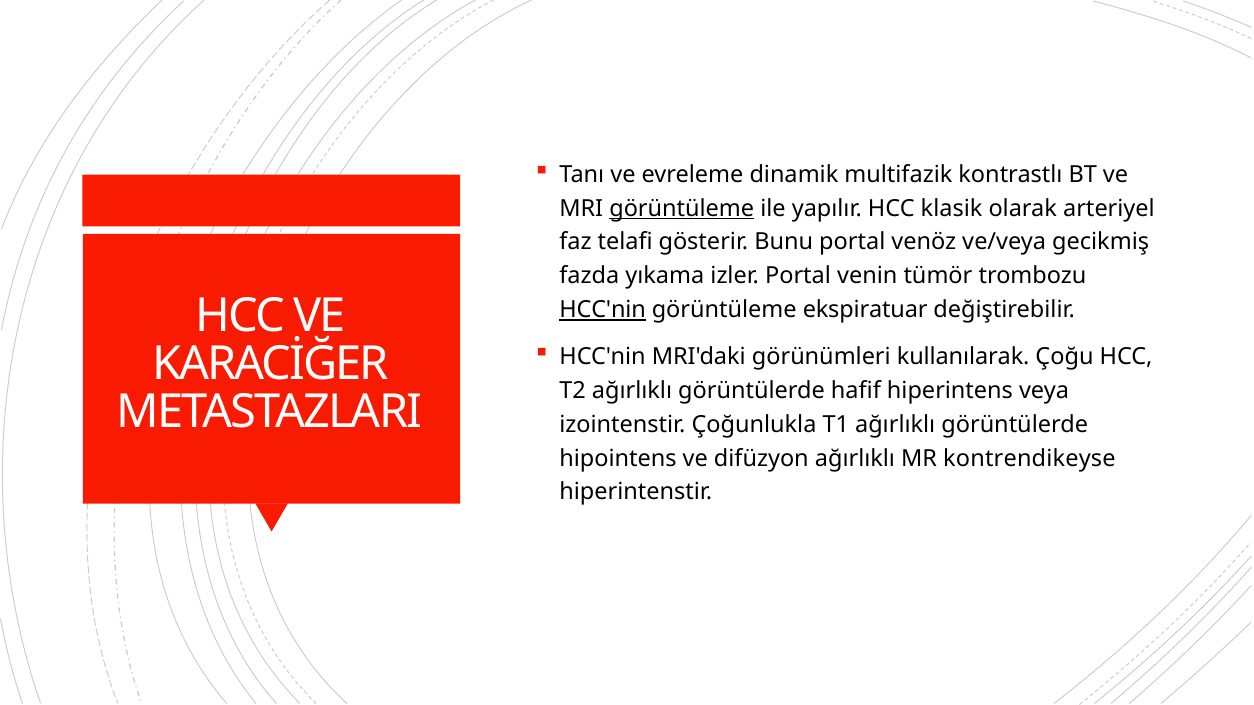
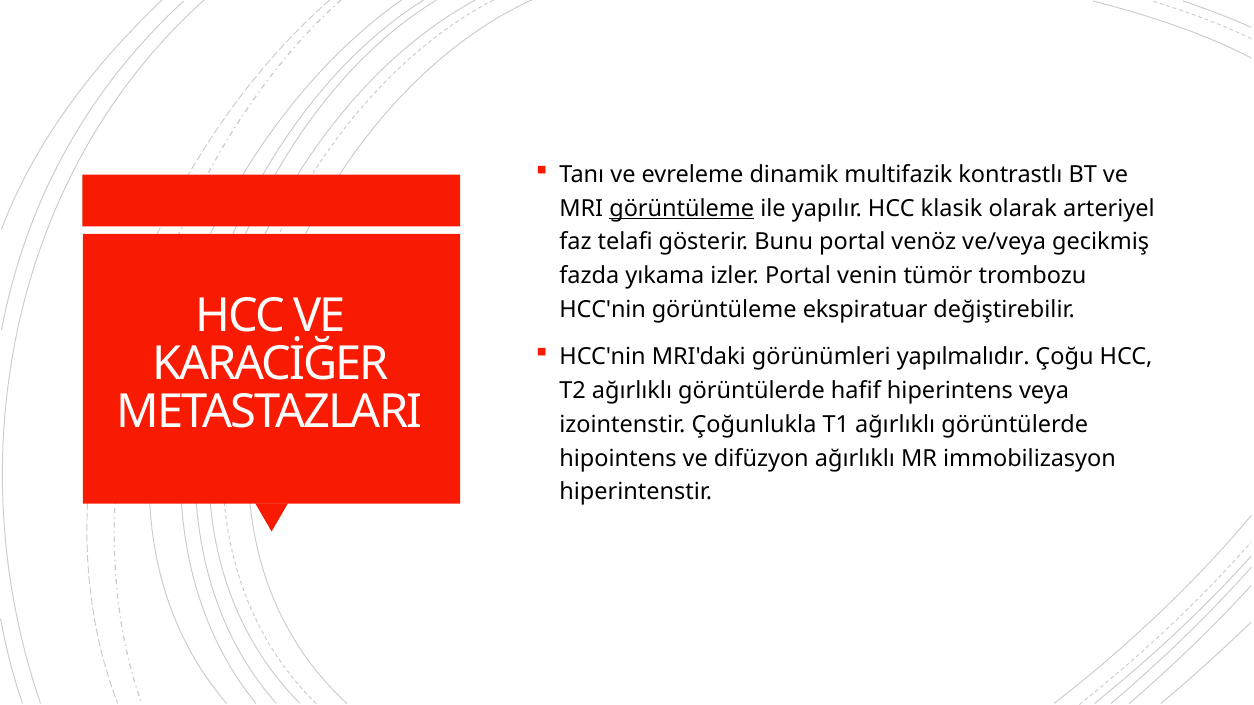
HCC'nin at (603, 310) underline: present -> none
kullanılarak: kullanılarak -> yapılmalıdır
kontrendikeyse: kontrendikeyse -> immobilizasyon
